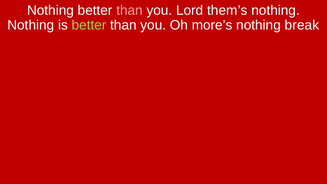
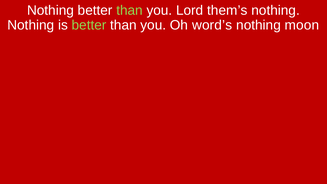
than at (130, 10) colour: pink -> light green
more’s: more’s -> word’s
break: break -> moon
